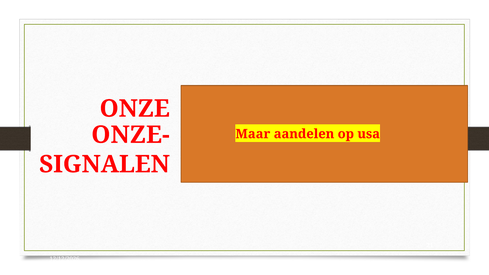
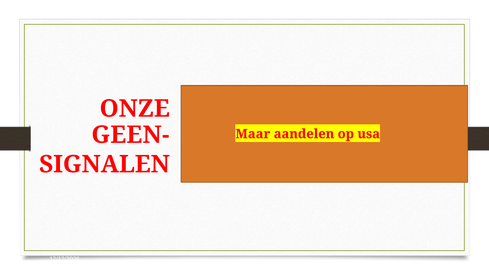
ONZE-: ONZE- -> GEEN-
